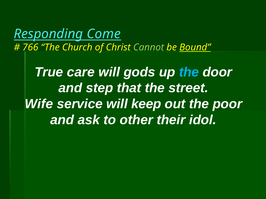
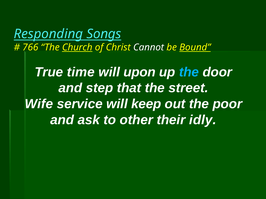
Come: Come -> Songs
Church underline: none -> present
Cannot colour: light green -> white
care: care -> time
gods: gods -> upon
idol: idol -> idly
